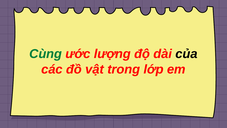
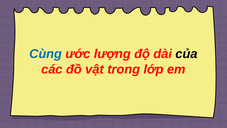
Cùng colour: green -> blue
